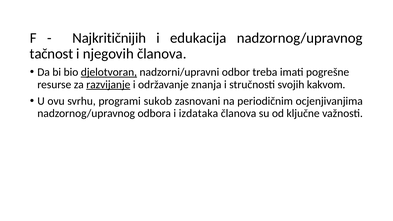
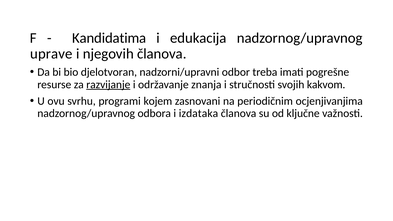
Najkritičnijih: Najkritičnijih -> Kandidatima
tačnost: tačnost -> uprave
djelotvoran underline: present -> none
sukob: sukob -> kojem
